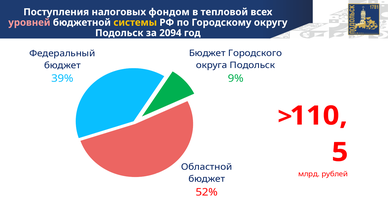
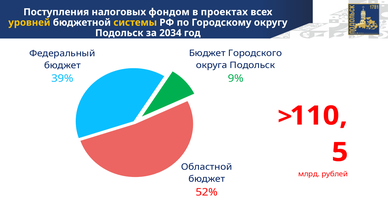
тепловой: тепловой -> проектах
уровней colour: pink -> yellow
2094: 2094 -> 2034
